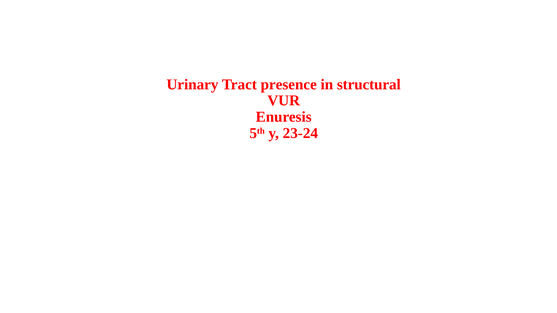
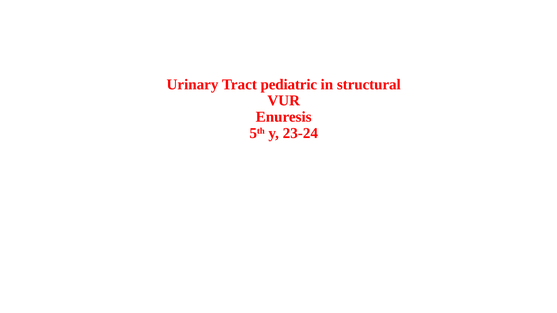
presence: presence -> pediatric
